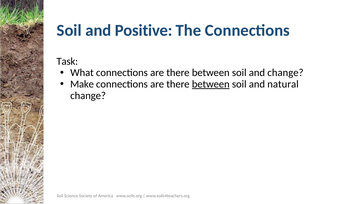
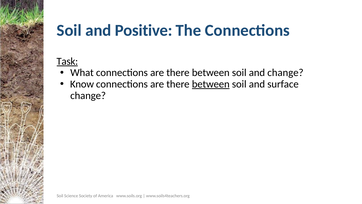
Task underline: none -> present
Make: Make -> Know
natural: natural -> surface
